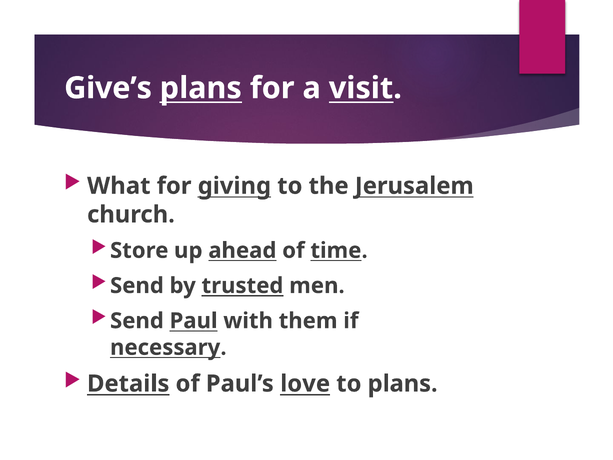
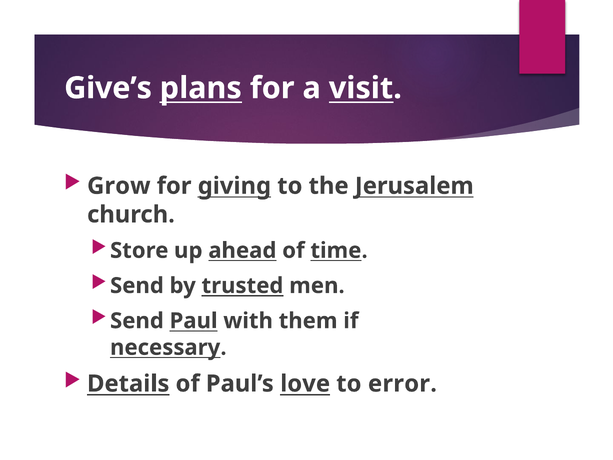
What: What -> Grow
to plans: plans -> error
